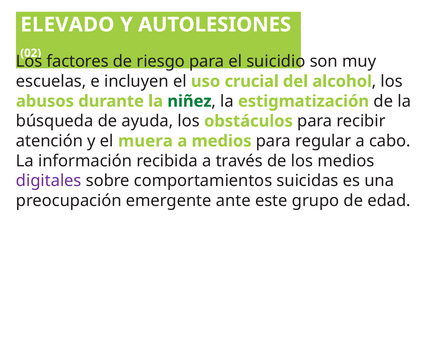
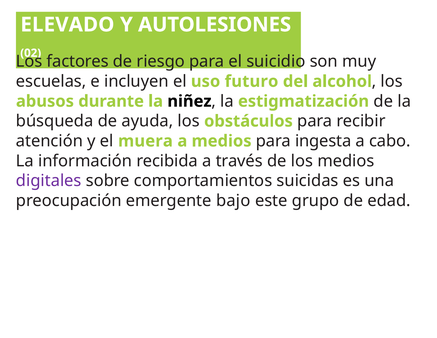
crucial: crucial -> futuro
niñez colour: green -> black
regular: regular -> ingesta
ante: ante -> bajo
